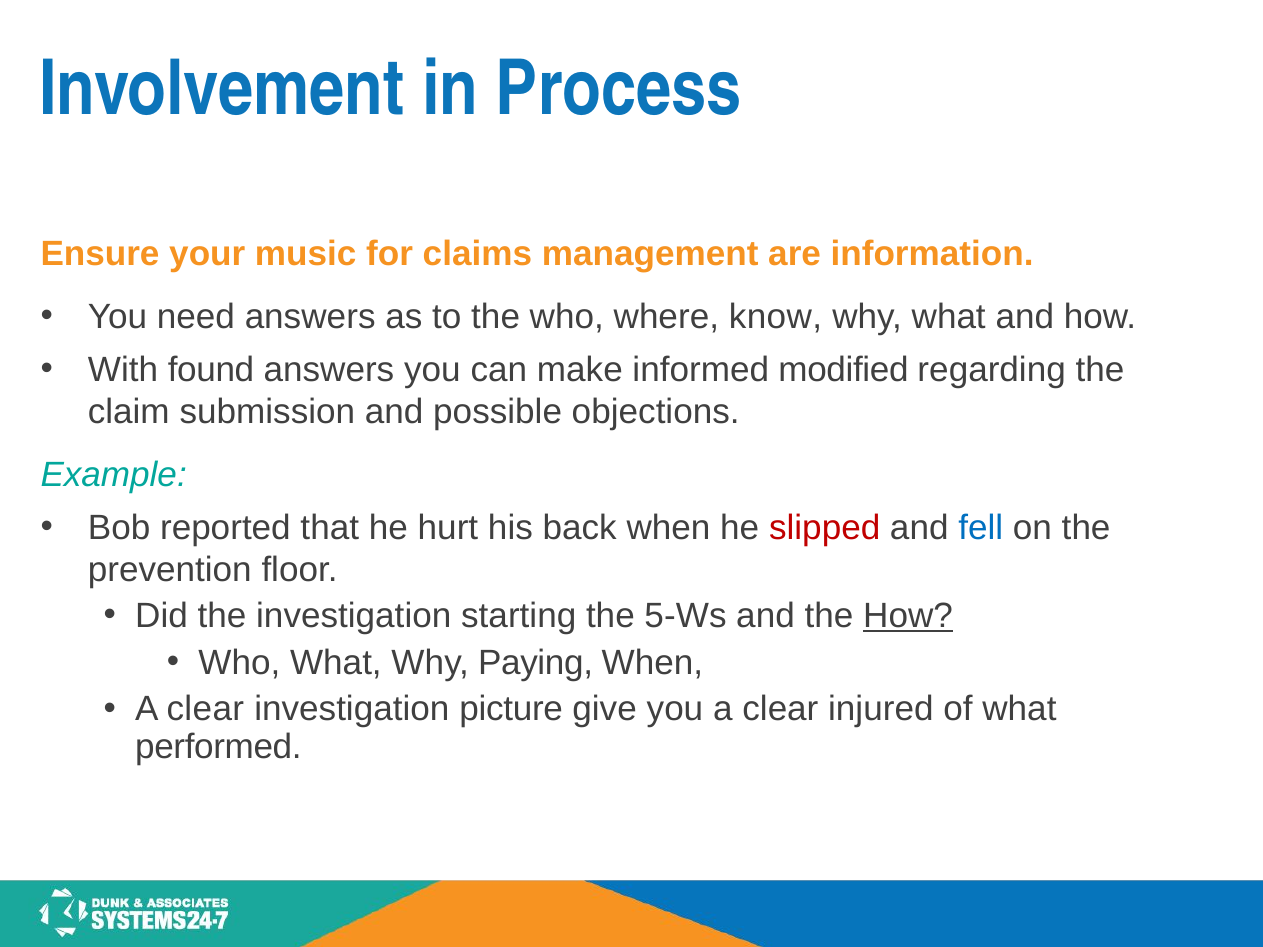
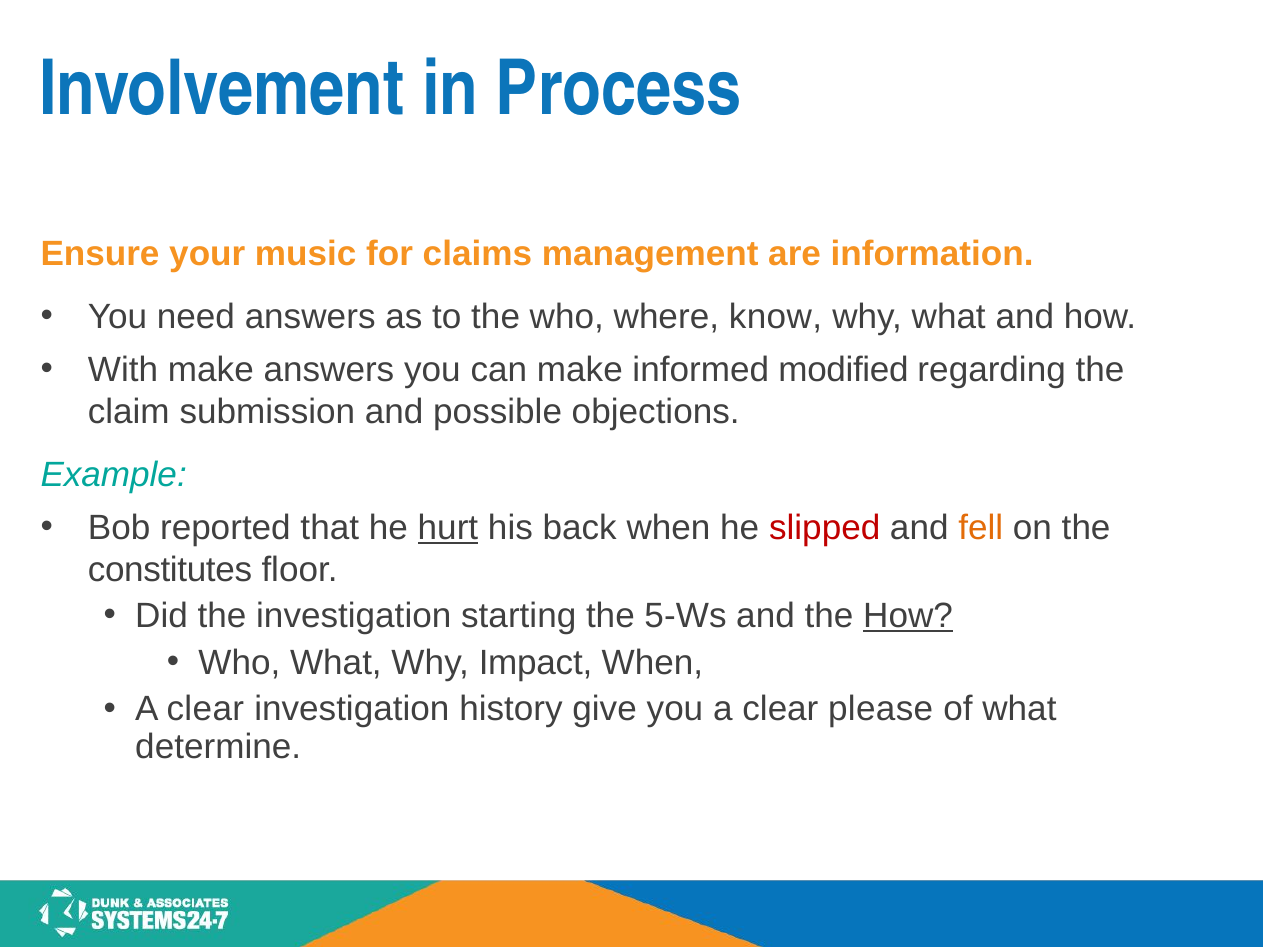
With found: found -> make
hurt underline: none -> present
fell colour: blue -> orange
prevention: prevention -> constitutes
Paying: Paying -> Impact
picture: picture -> history
injured: injured -> please
performed: performed -> determine
